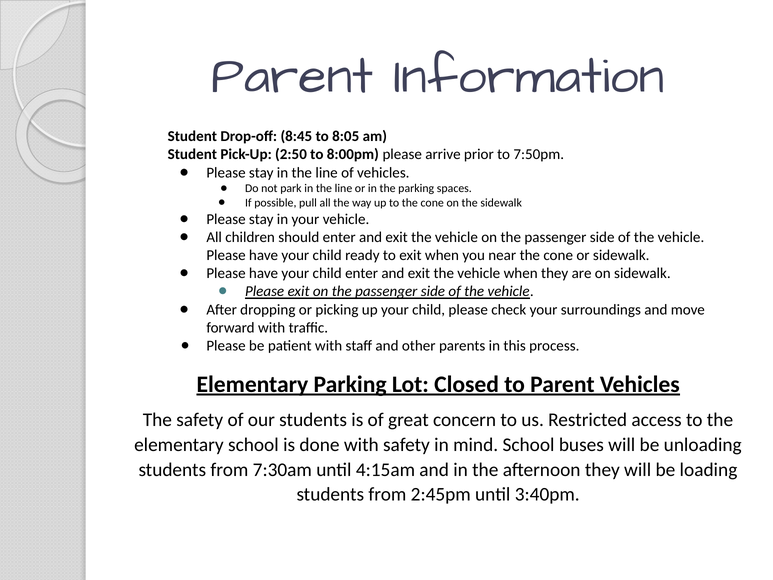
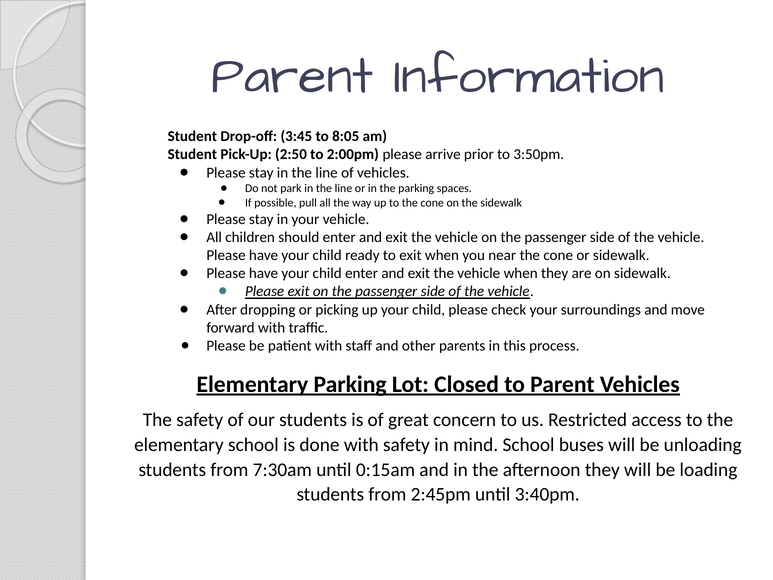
8:45: 8:45 -> 3:45
8:00pm: 8:00pm -> 2:00pm
7:50pm: 7:50pm -> 3:50pm
4:15am: 4:15am -> 0:15am
